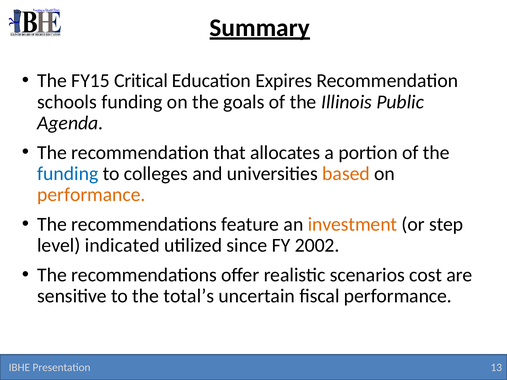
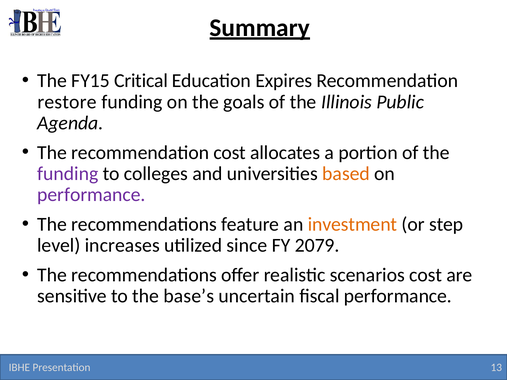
schools: schools -> restore
recommendation that: that -> cost
funding at (68, 174) colour: blue -> purple
performance at (91, 195) colour: orange -> purple
indicated: indicated -> increases
2002: 2002 -> 2079
total’s: total’s -> base’s
